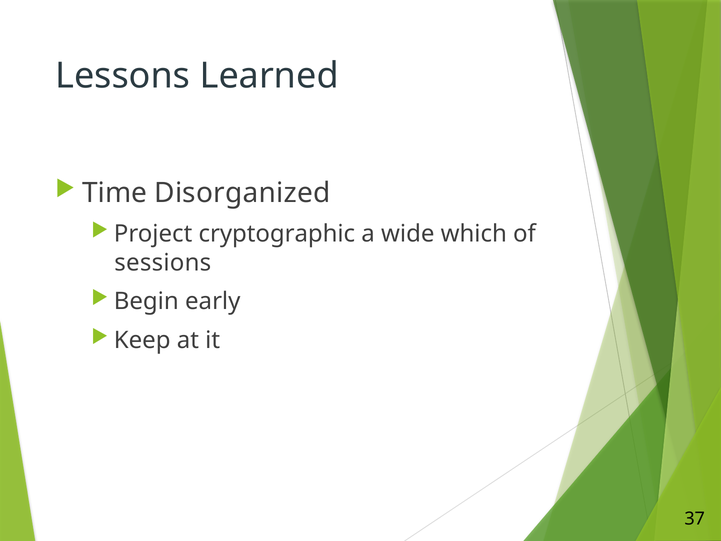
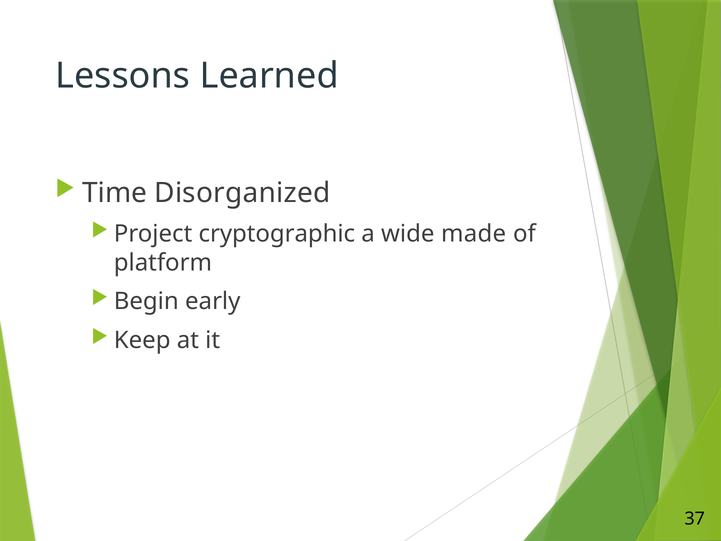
which: which -> made
sessions: sessions -> platform
